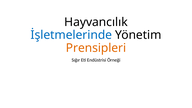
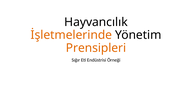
İşletmelerinde colour: blue -> orange
